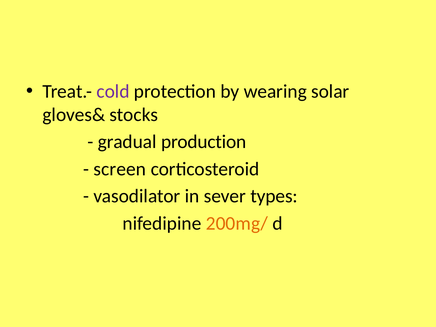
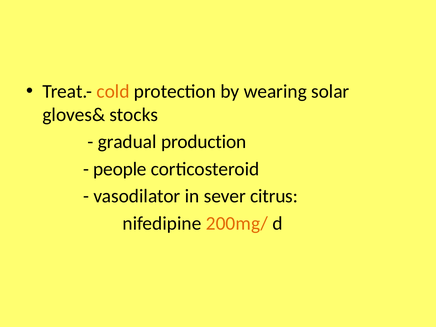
cold colour: purple -> orange
screen: screen -> people
types: types -> citrus
